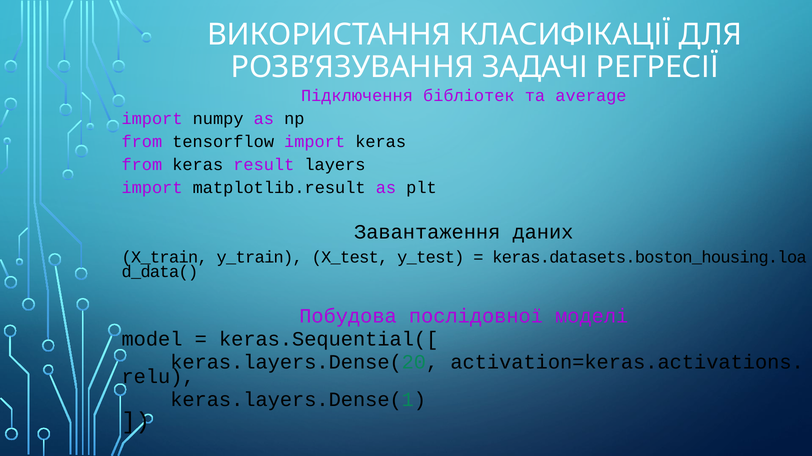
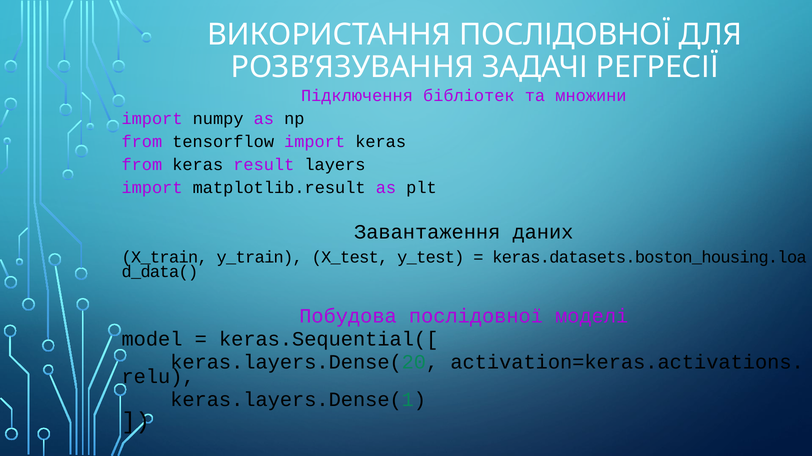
ВИКОРИСТАННЯ КЛАСИФІКАЦІЇ: КЛАСИФІКАЦІЇ -> ПОСЛІДОВНОЇ
average: average -> множини
